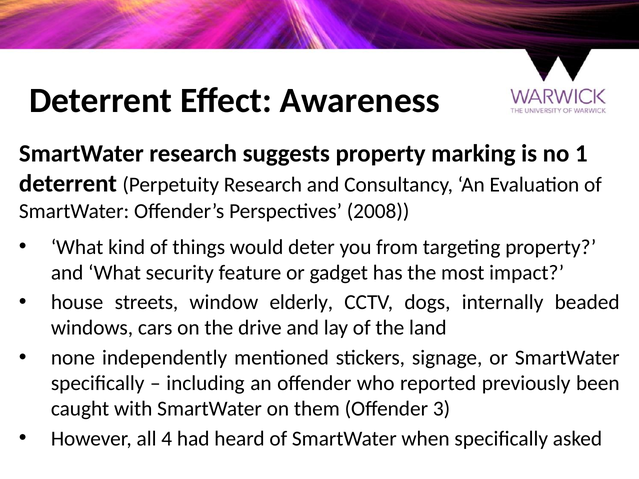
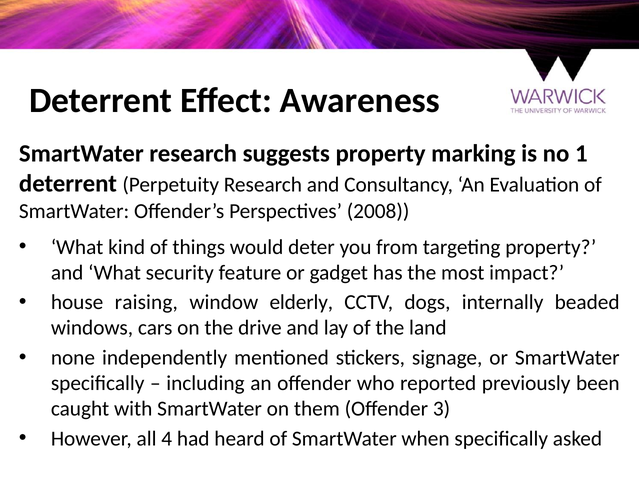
streets: streets -> raising
